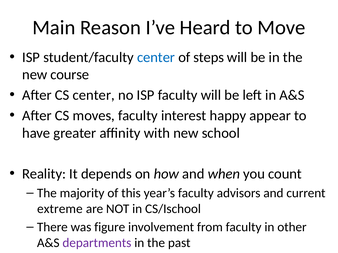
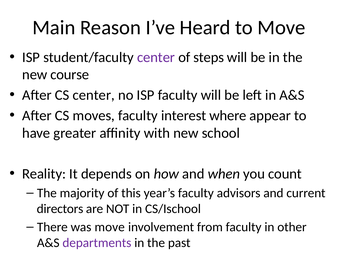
center at (156, 57) colour: blue -> purple
happy: happy -> where
extreme: extreme -> directors
was figure: figure -> move
